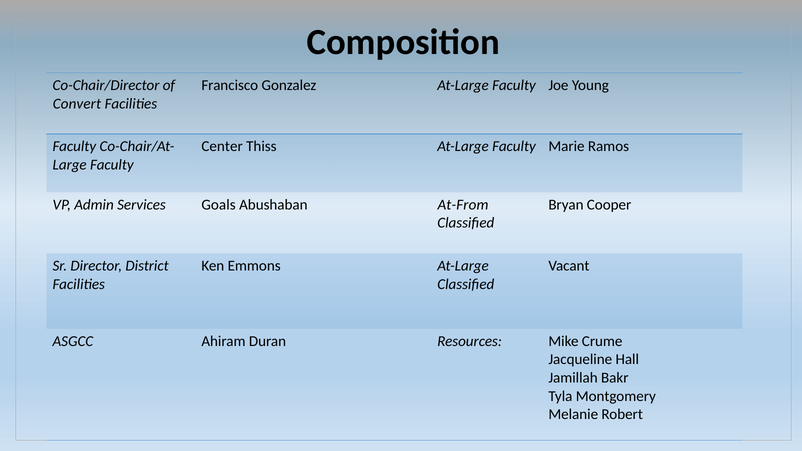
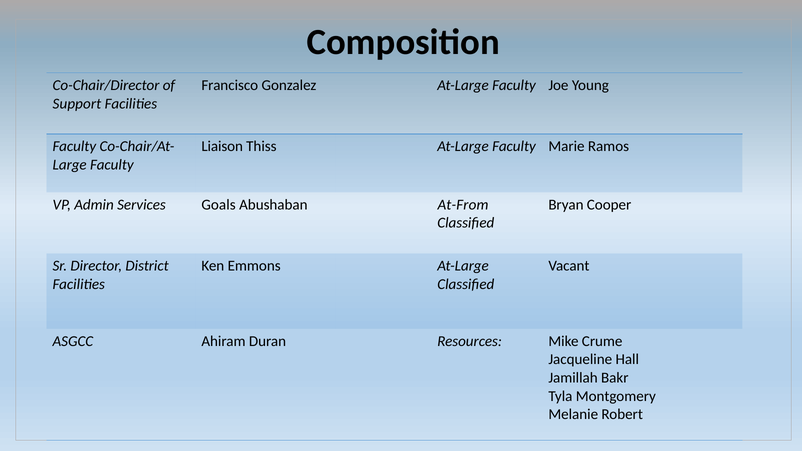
Convert: Convert -> Support
Center: Center -> Liaison
